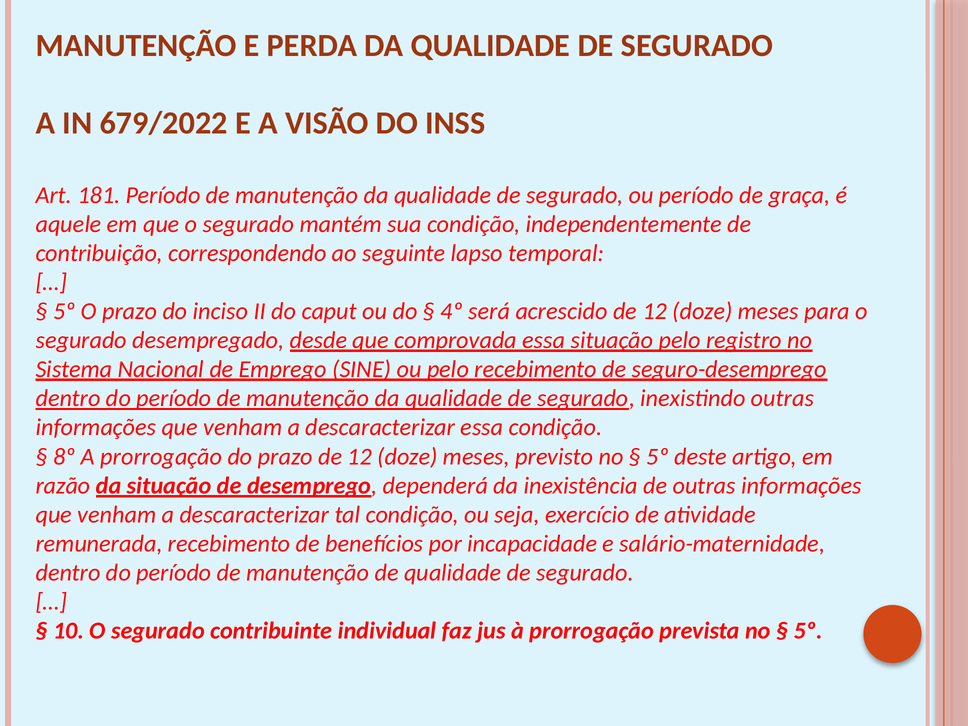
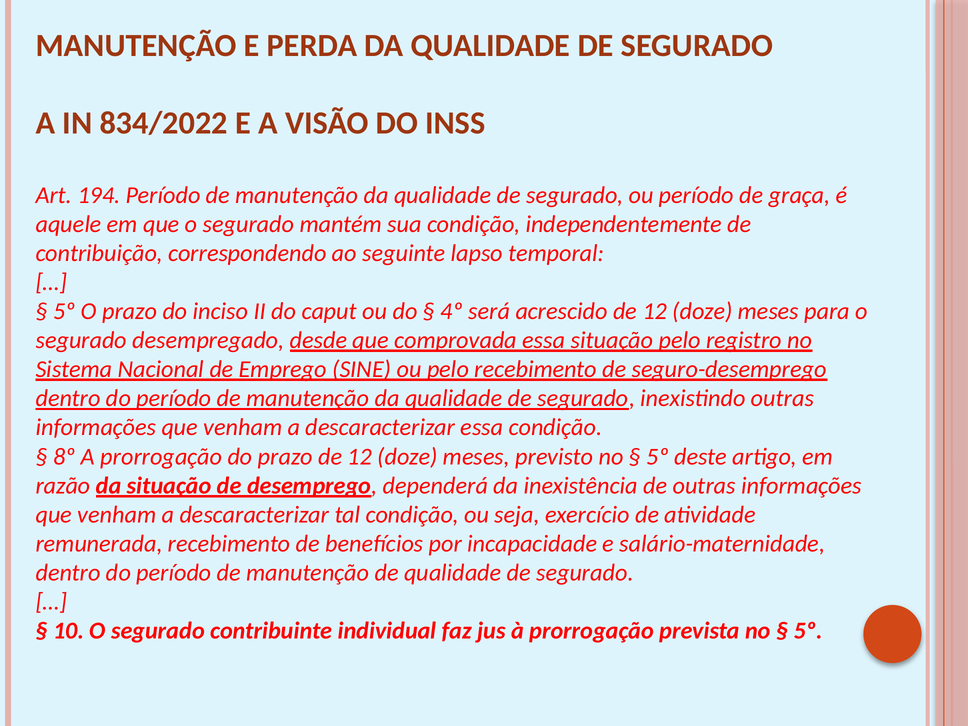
679/2022: 679/2022 -> 834/2022
181: 181 -> 194
